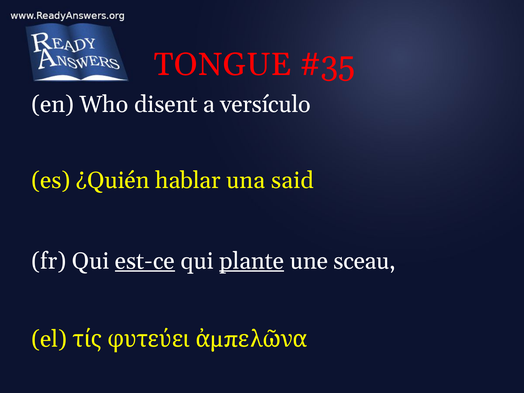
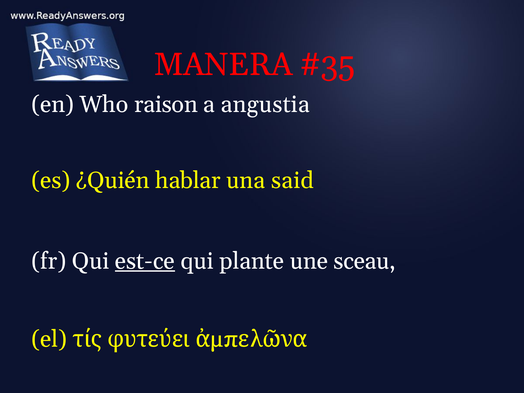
TONGUE: TONGUE -> MANERA
disent: disent -> raison
versículo: versículo -> angustia
plante underline: present -> none
